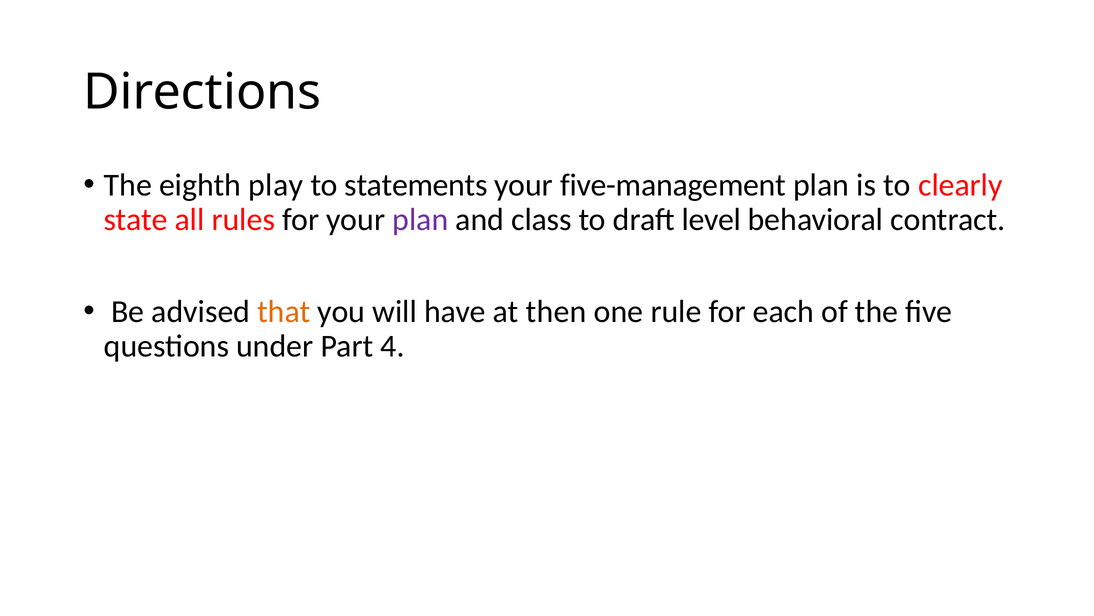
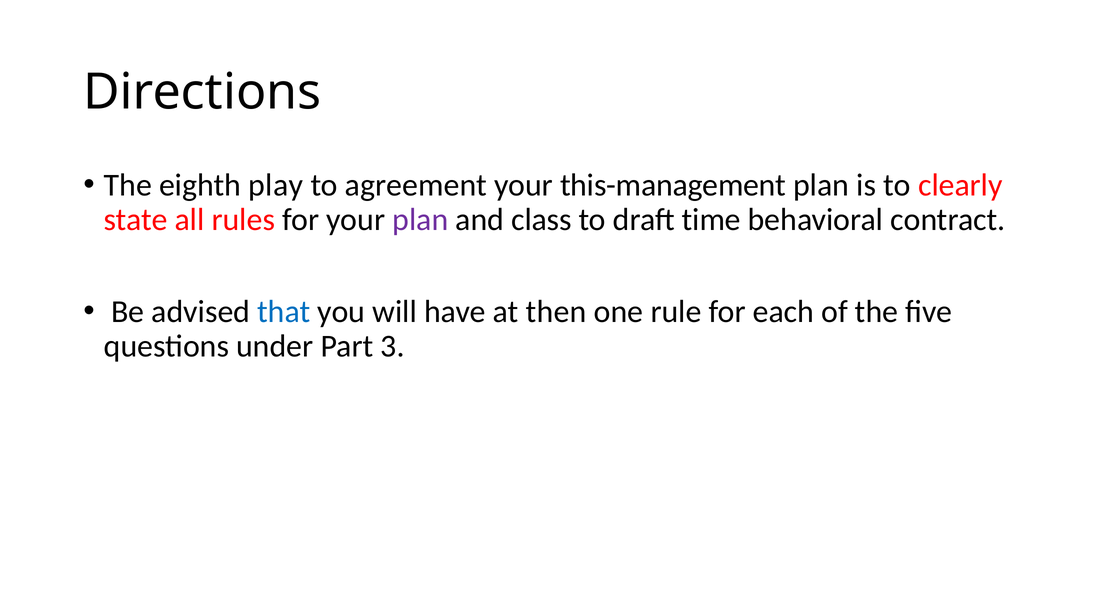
statements: statements -> agreement
five-management: five-management -> this-management
level: level -> time
that colour: orange -> blue
4: 4 -> 3
